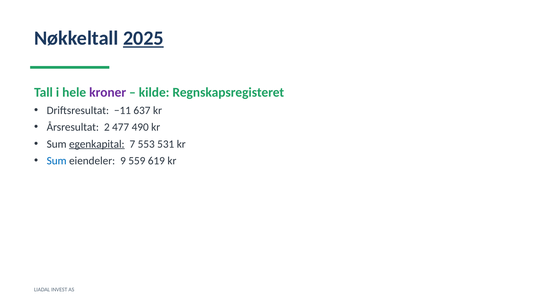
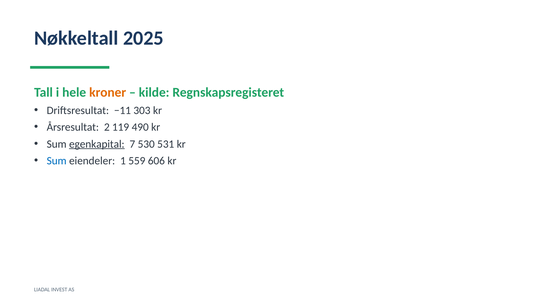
2025 underline: present -> none
kroner colour: purple -> orange
637: 637 -> 303
477: 477 -> 119
553: 553 -> 530
9: 9 -> 1
619: 619 -> 606
